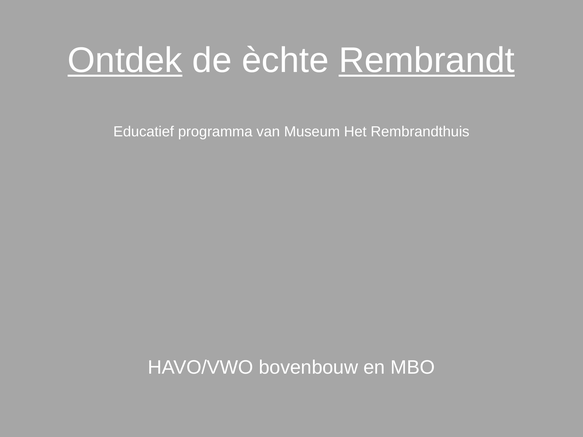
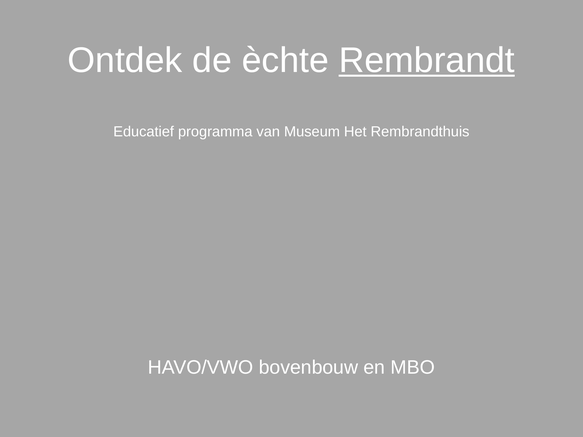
Ontdek underline: present -> none
